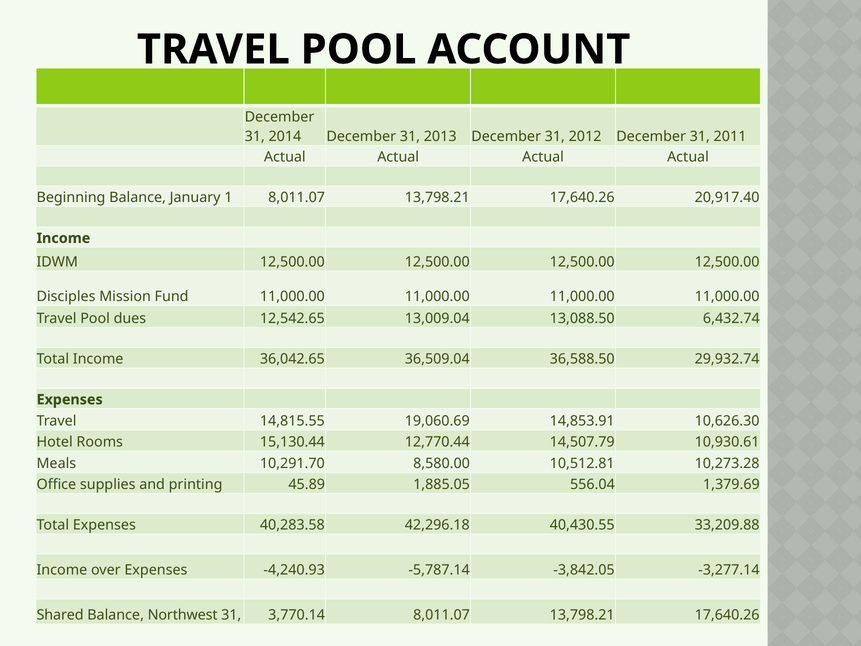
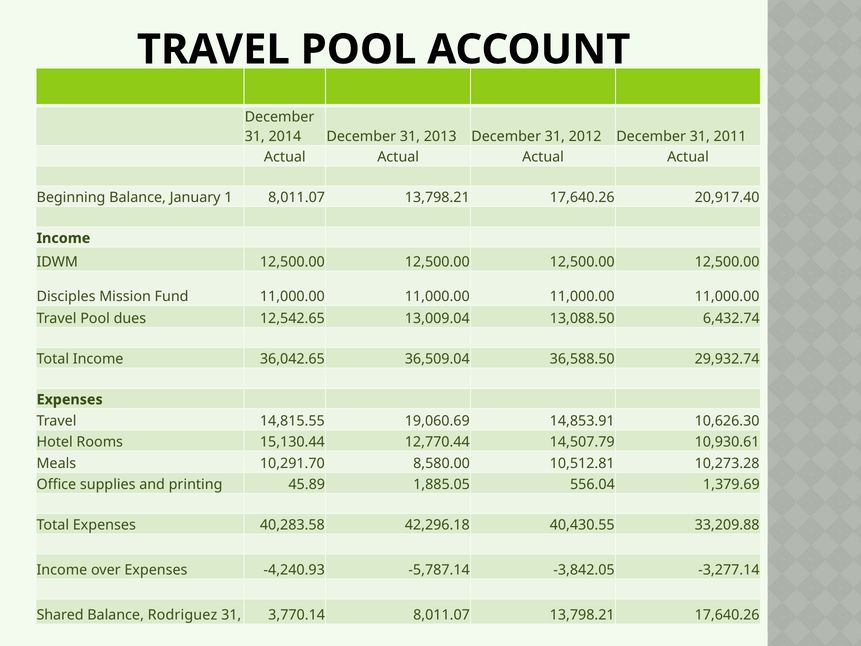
Northwest: Northwest -> Rodriguez
